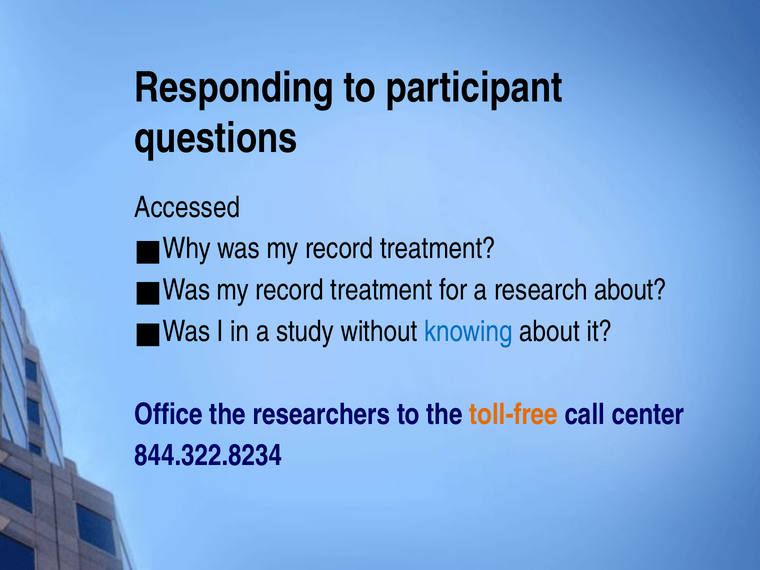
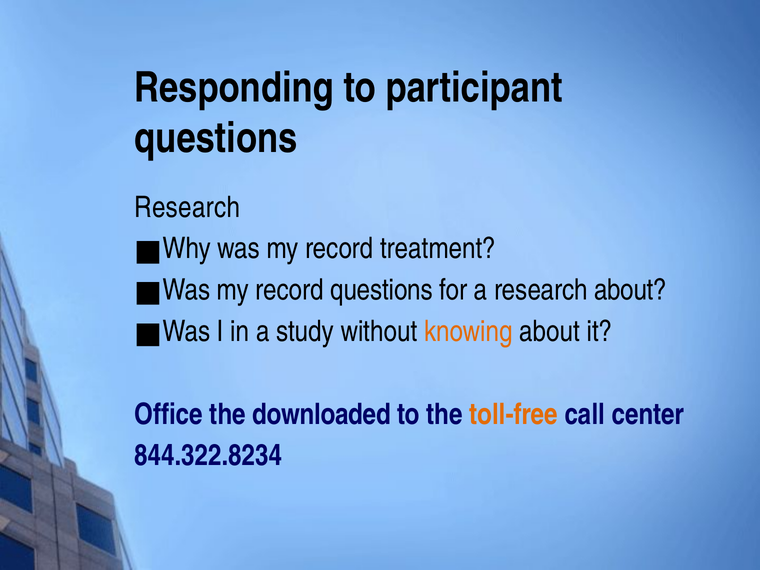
Accessed at (187, 207): Accessed -> Research
treatment at (381, 290): treatment -> questions
knowing colour: blue -> orange
researchers: researchers -> downloaded
